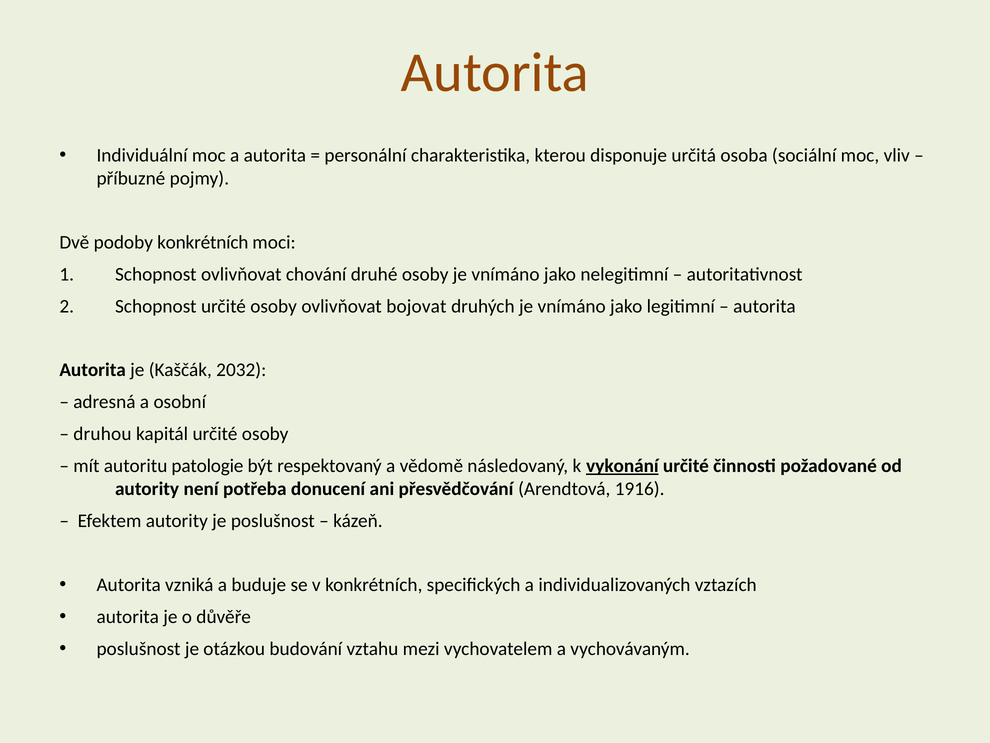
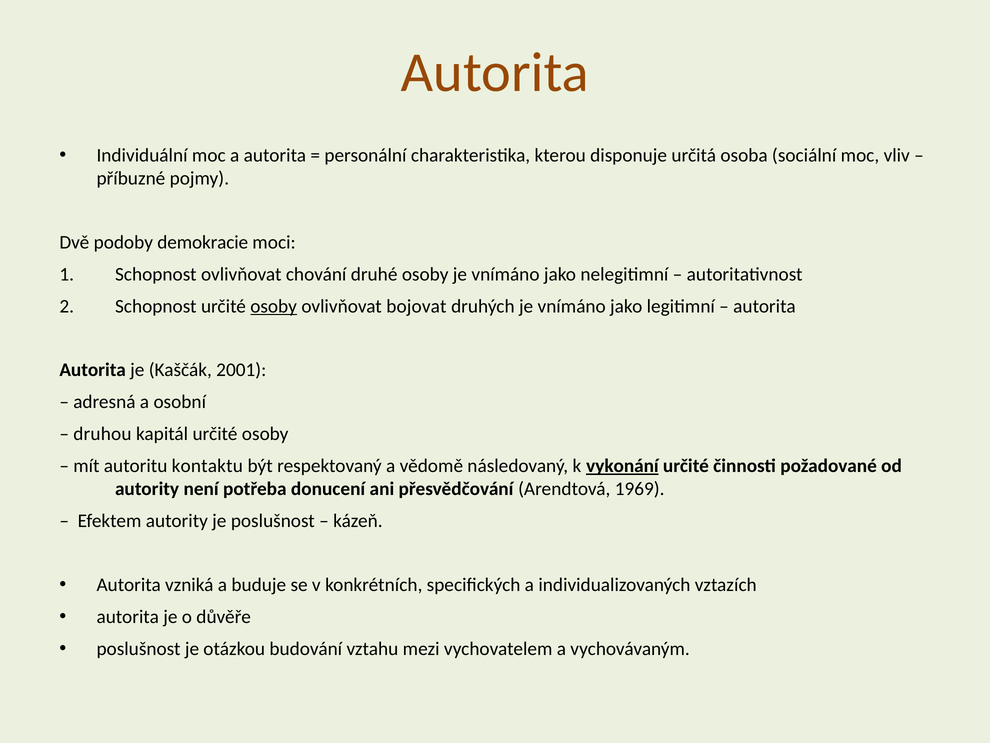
podoby konkrétních: konkrétních -> demokracie
osoby at (274, 306) underline: none -> present
2032: 2032 -> 2001
patologie: patologie -> kontaktu
1916: 1916 -> 1969
